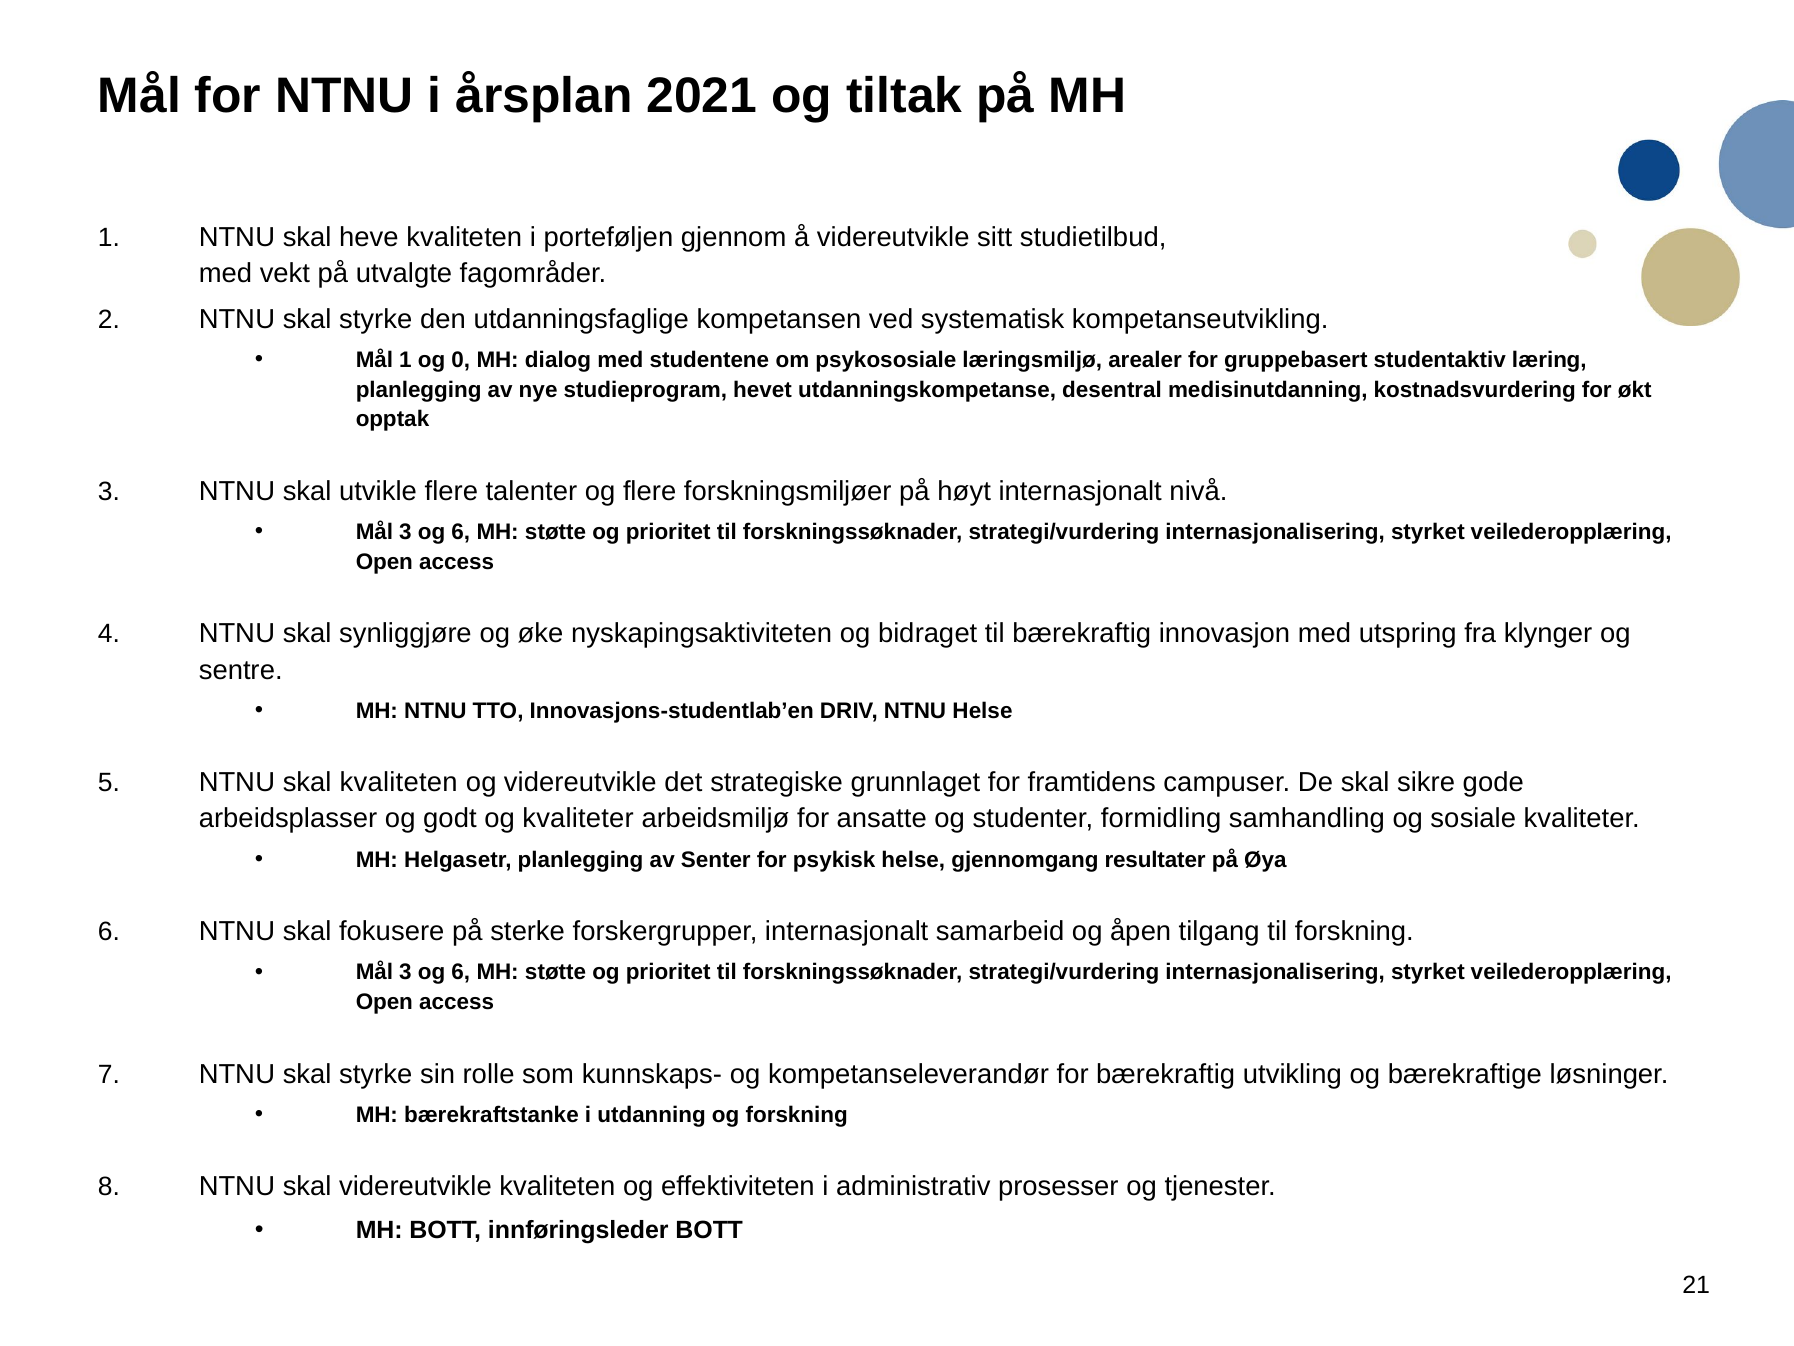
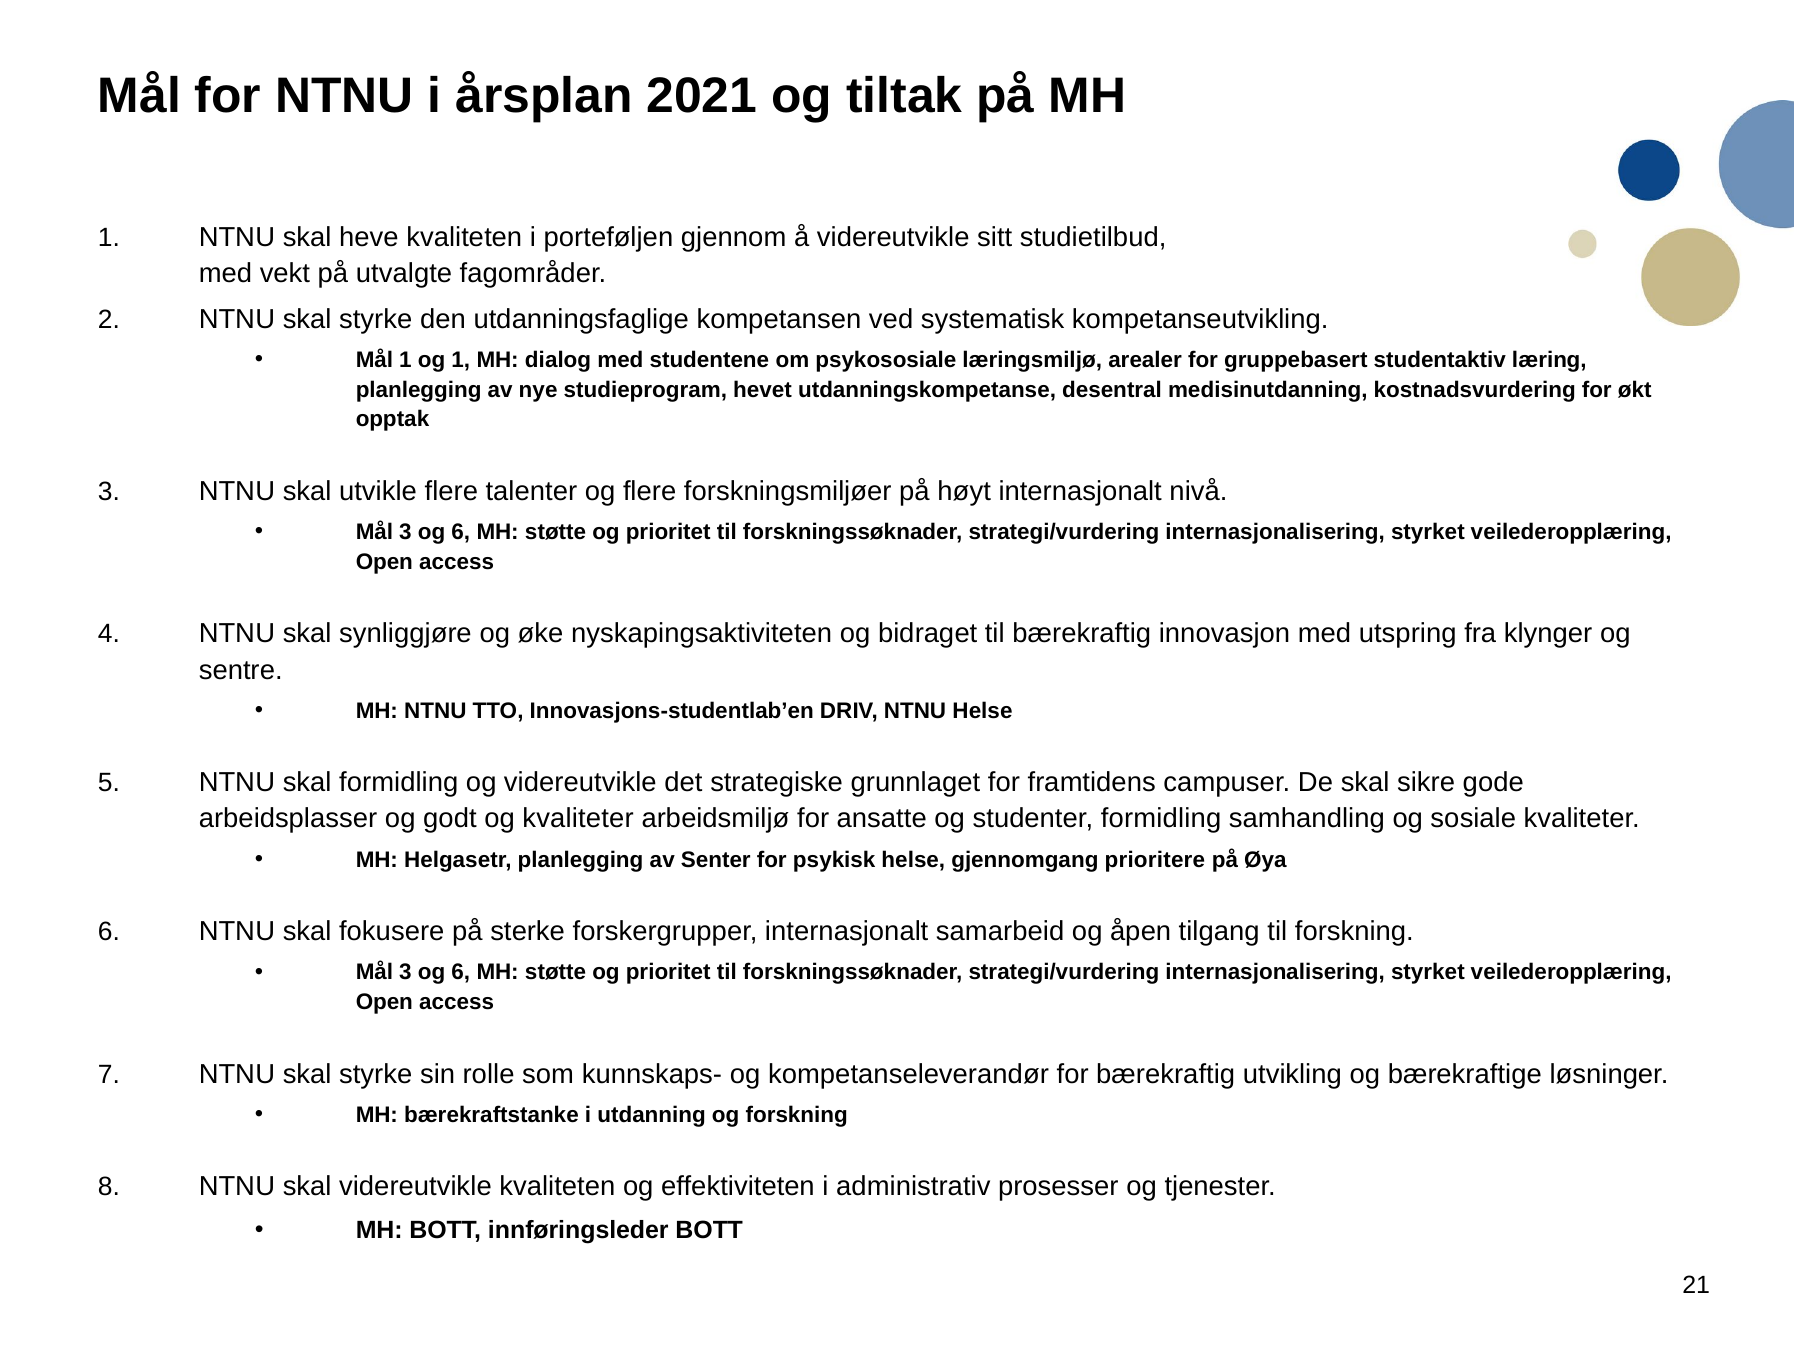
og 0: 0 -> 1
skal kvaliteten: kvaliteten -> formidling
resultater: resultater -> prioritere
